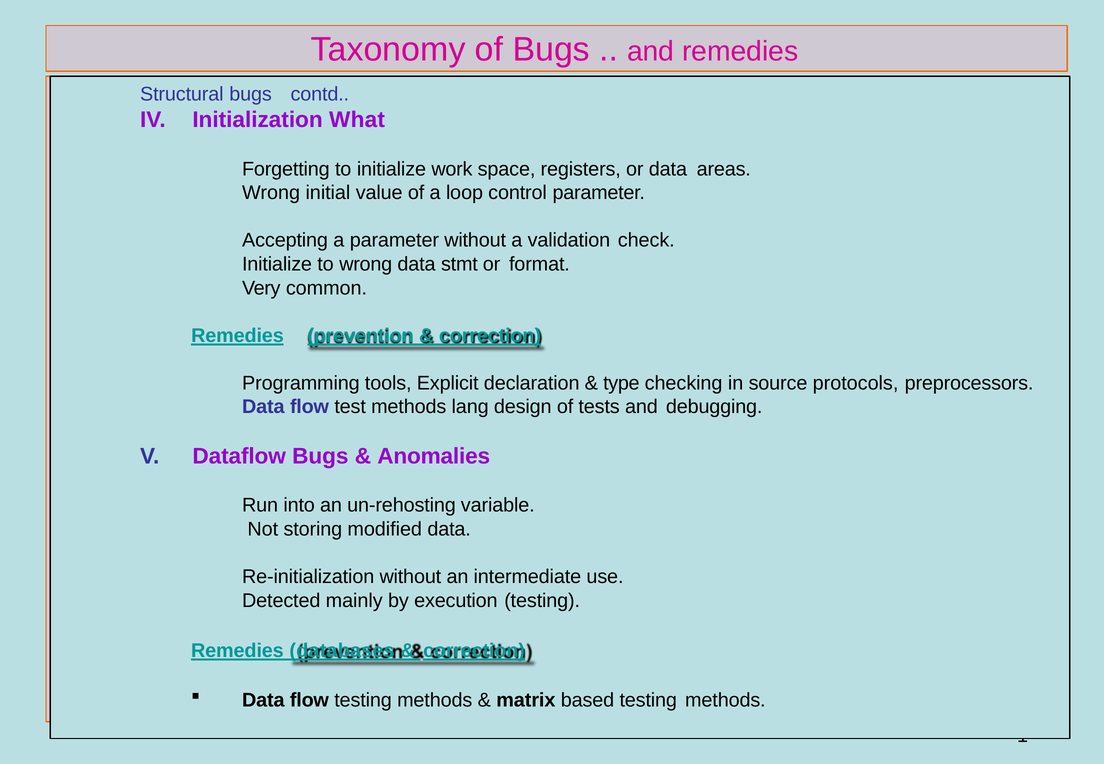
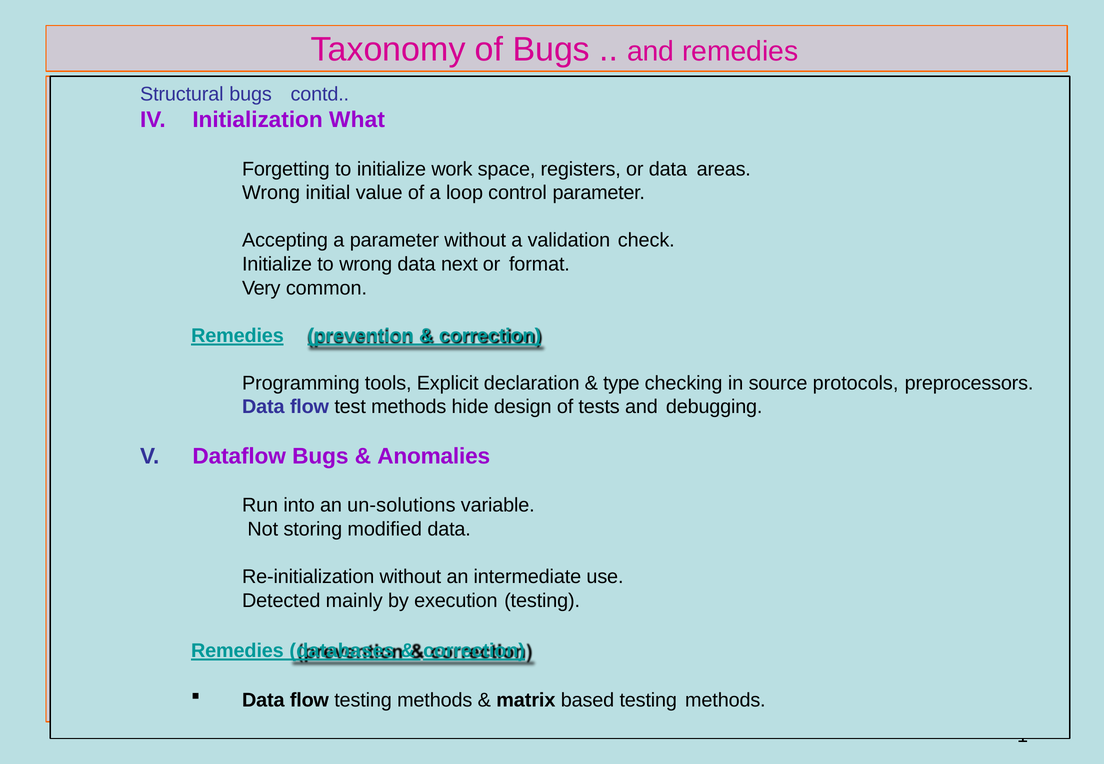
stmt: stmt -> next
lang: lang -> hide
un-rehosting: un-rehosting -> un-solutions
